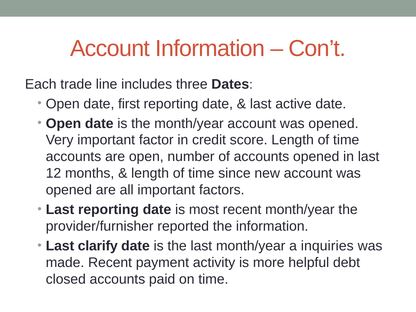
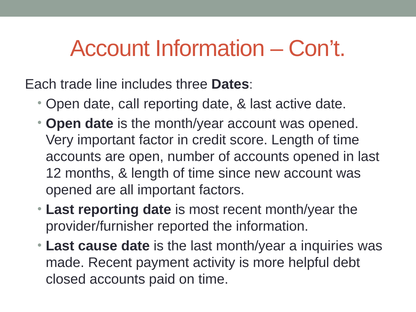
first: first -> call
clarify: clarify -> cause
